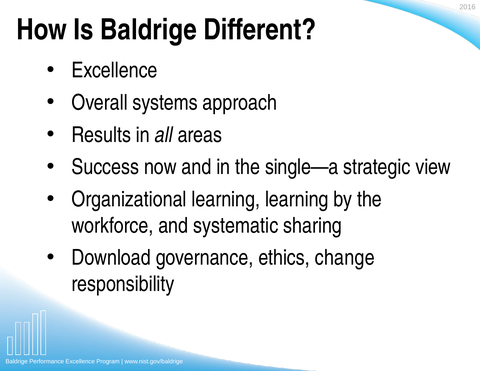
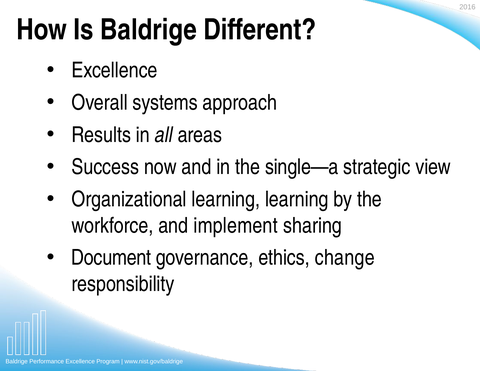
systematic: systematic -> implement
Download: Download -> Document
